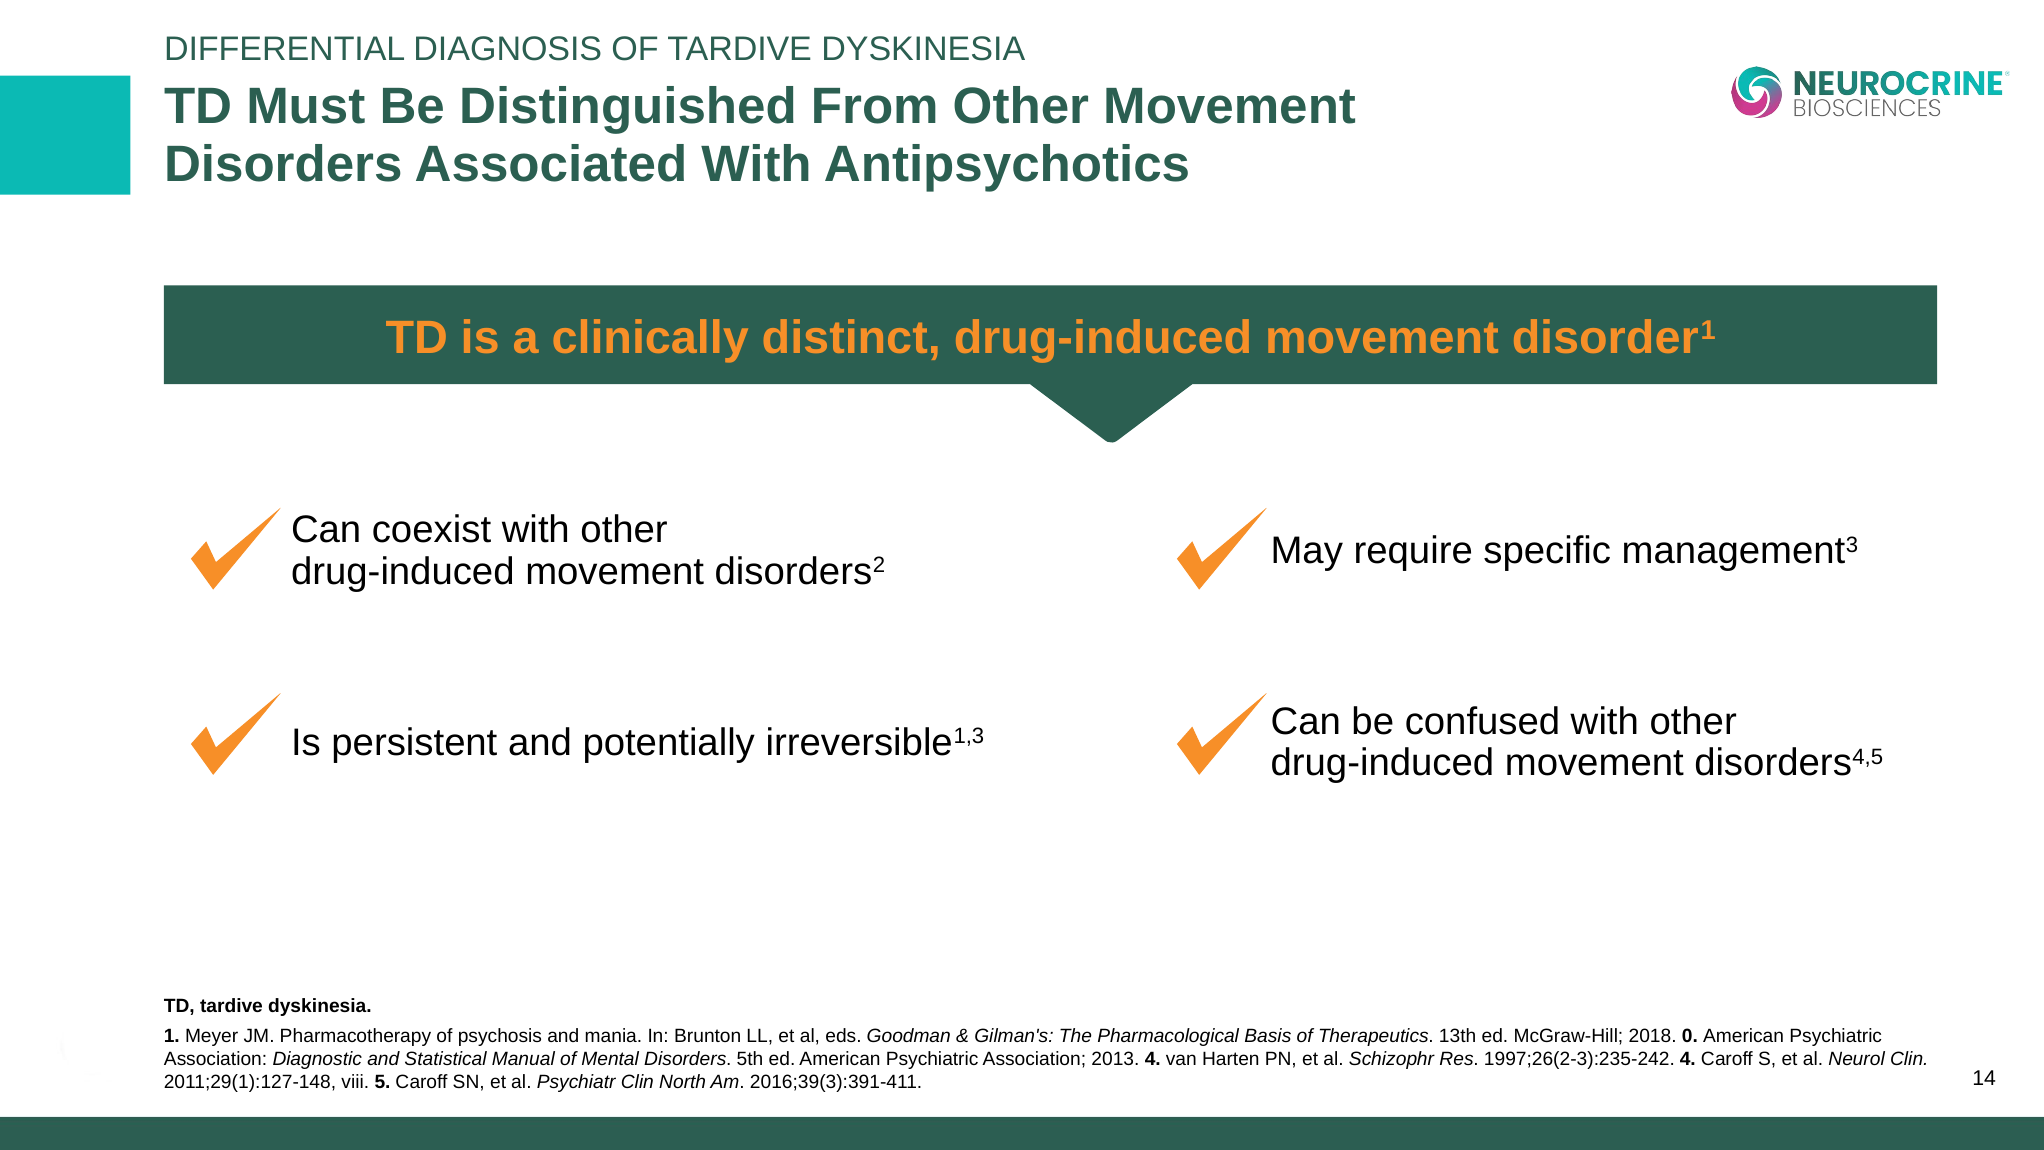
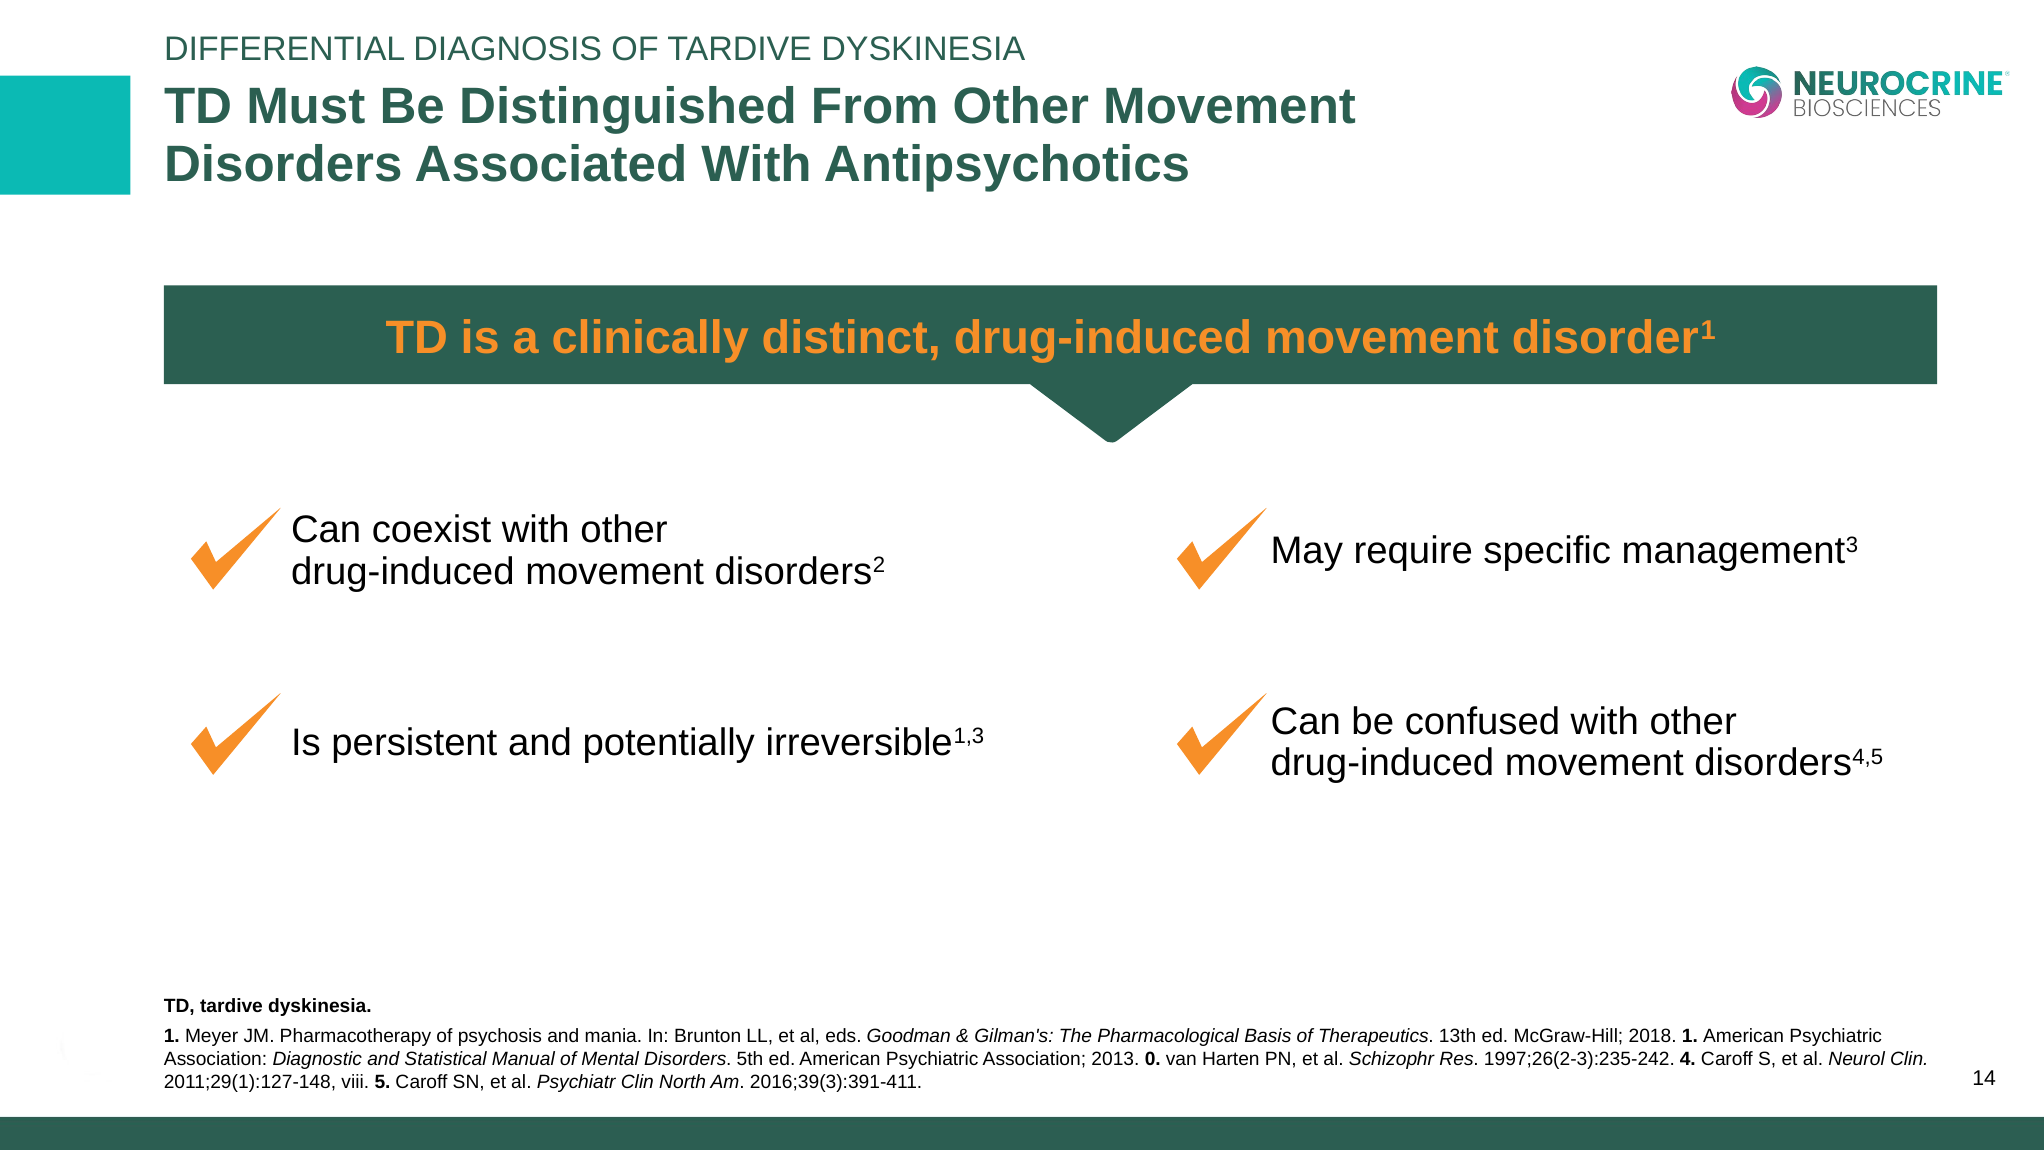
2018 0: 0 -> 1
2013 4: 4 -> 0
